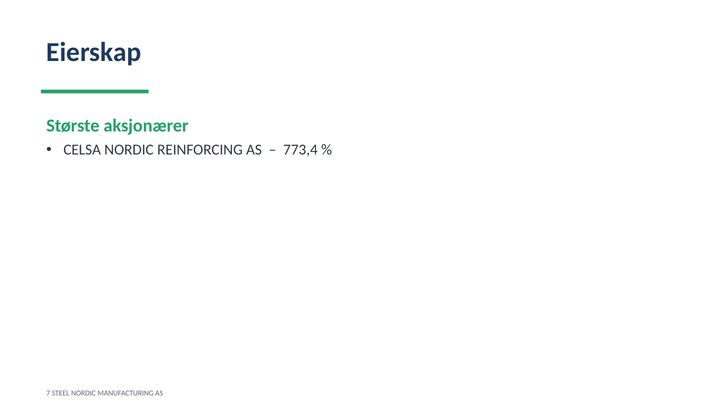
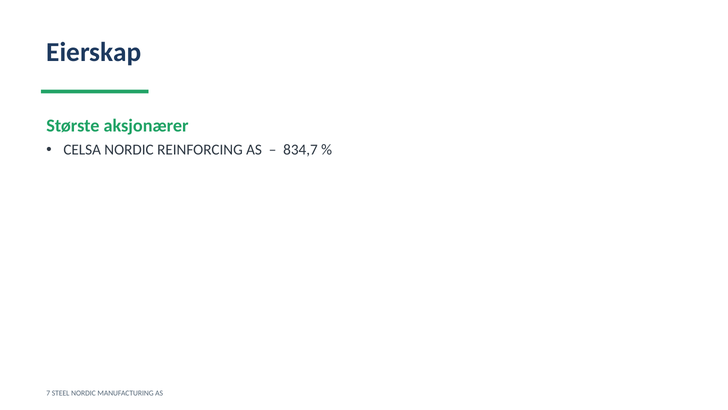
773,4: 773,4 -> 834,7
